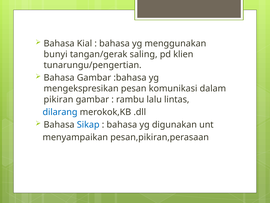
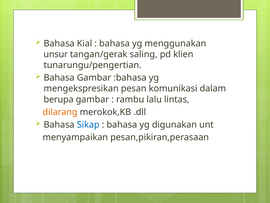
bunyi: bunyi -> unsur
pikiran: pikiran -> berupa
dilarang colour: blue -> orange
